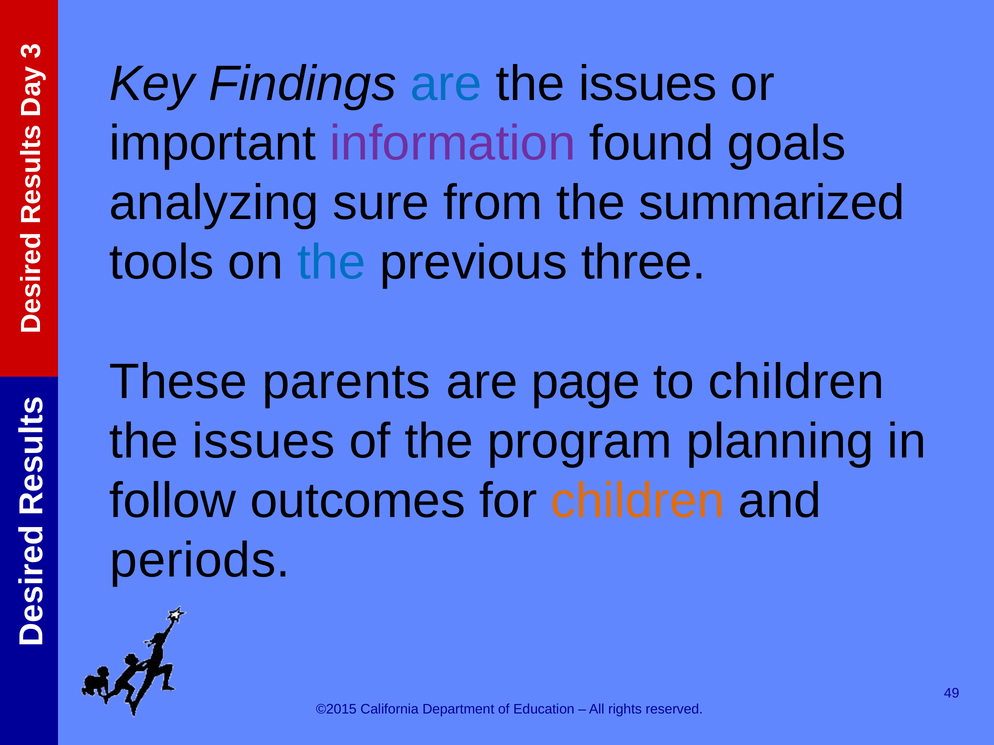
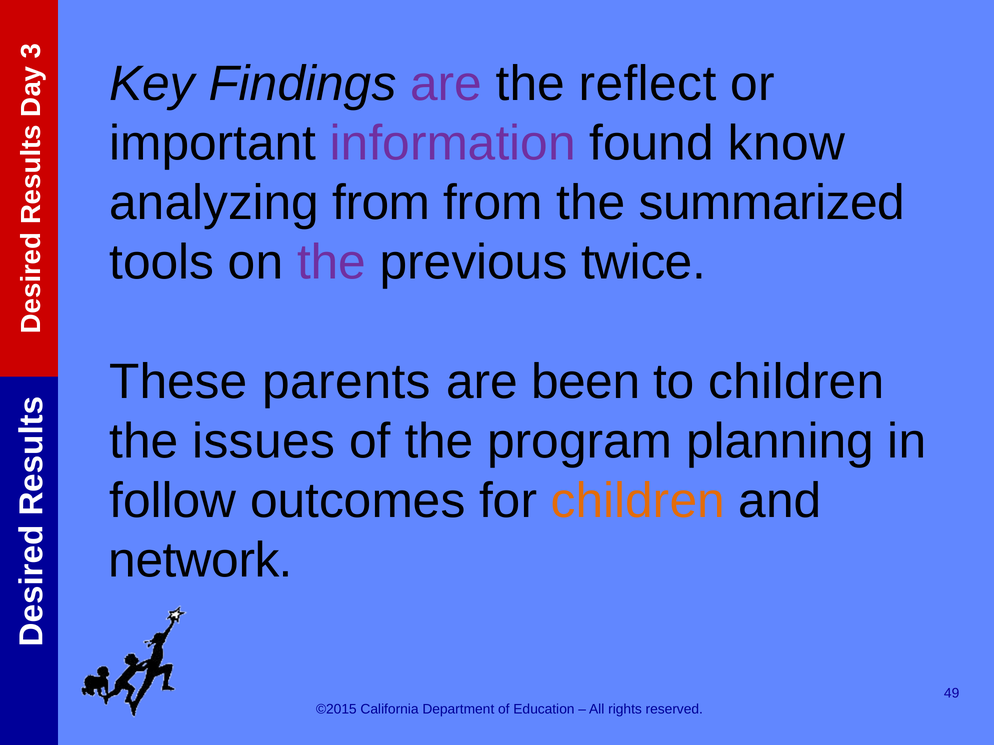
are at (446, 84) colour: blue -> purple
issues at (648, 84): issues -> reflect
goals: goals -> know
analyzing sure: sure -> from
the at (332, 263) colour: blue -> purple
three: three -> twice
page: page -> been
periods: periods -> network
